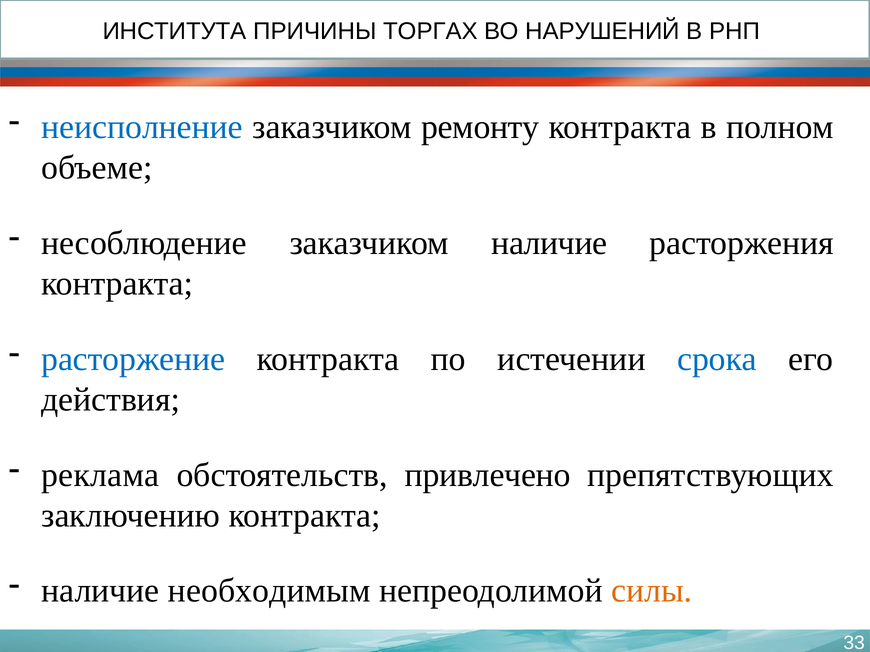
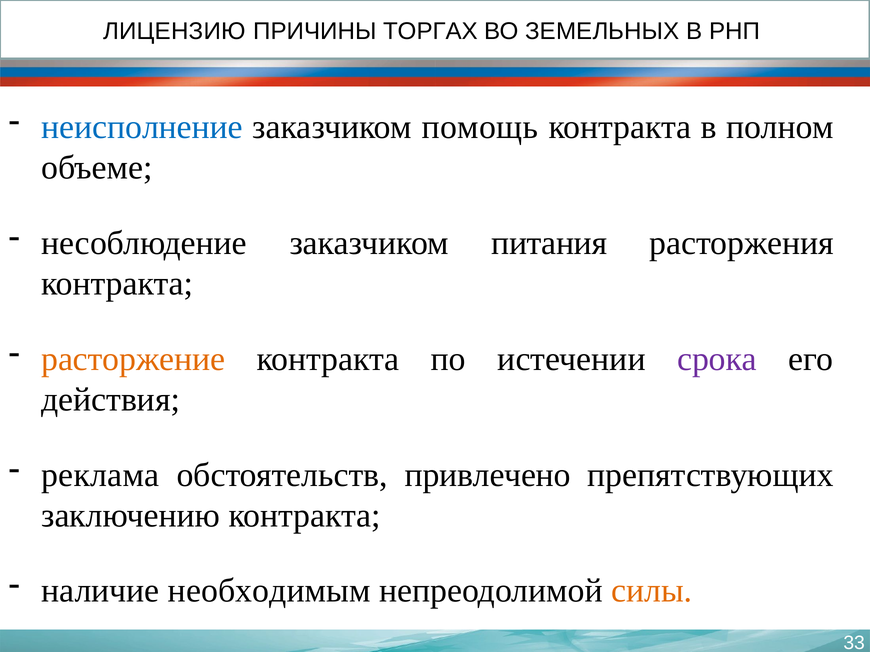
ИНСТИТУТА: ИНСТИТУТА -> ЛИЦЕНЗИЮ
НАРУШЕНИЙ: НАРУШЕНИЙ -> ЗЕМЕЛЬНЫХ
ремонту: ремонту -> помощь
заказчиком наличие: наличие -> питания
расторжение colour: blue -> orange
срока colour: blue -> purple
